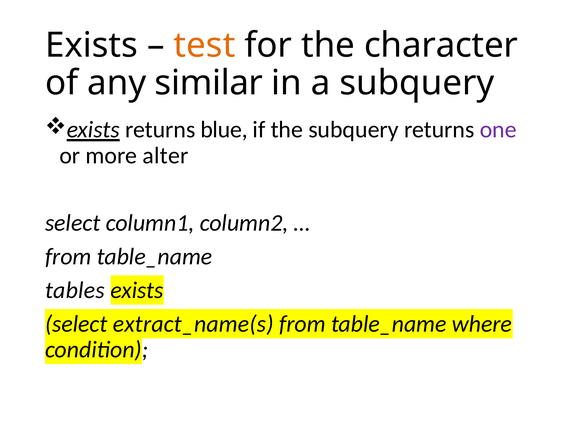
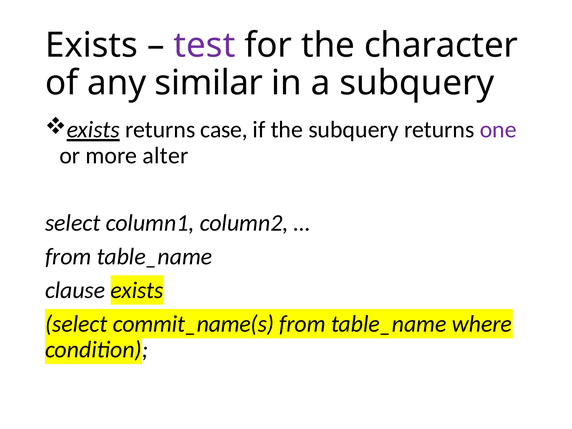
test colour: orange -> purple
blue: blue -> case
tables: tables -> clause
extract_name(s: extract_name(s -> commit_name(s
